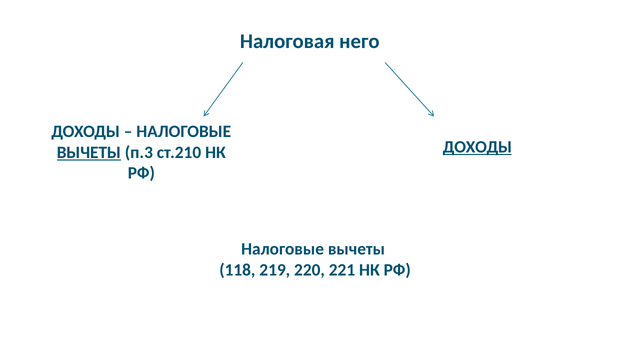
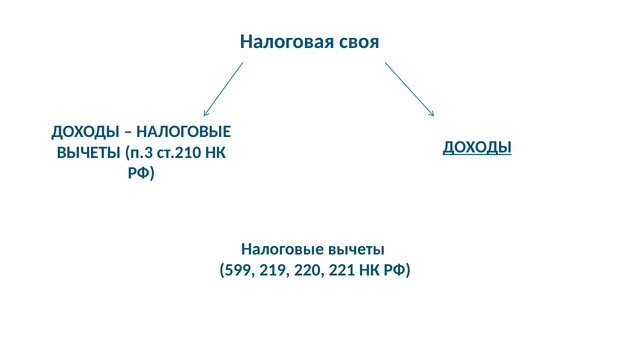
него: него -> своя
ВЫЧЕТЫ at (89, 152) underline: present -> none
118: 118 -> 599
